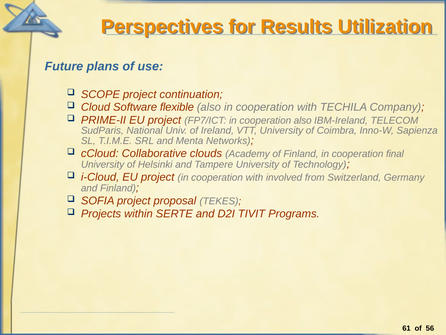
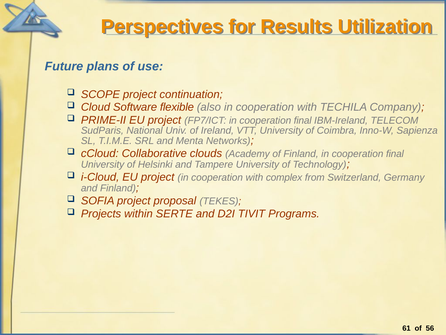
FP7/ICT in cooperation also: also -> final
involved: involved -> complex
